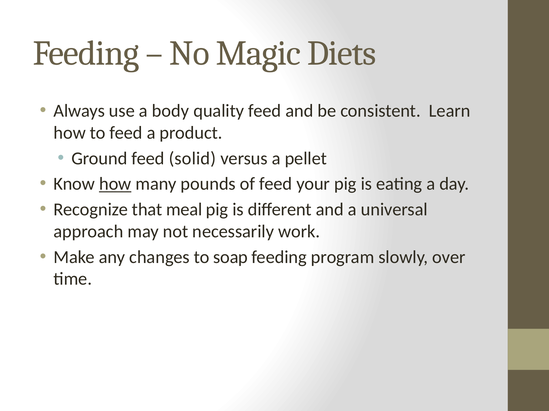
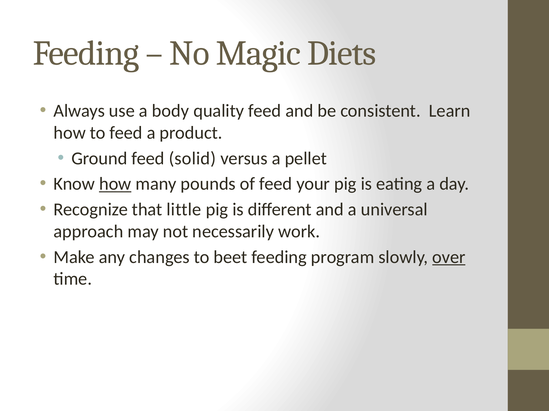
meal: meal -> little
soap: soap -> beet
over underline: none -> present
